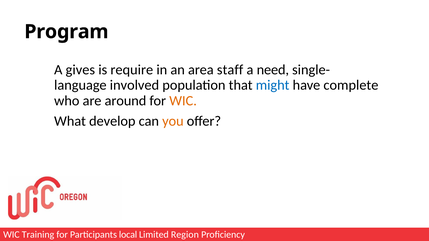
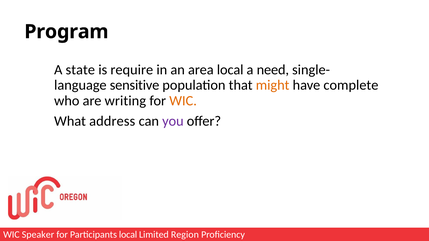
gives: gives -> state
area staff: staff -> local
involved: involved -> sensitive
might colour: blue -> orange
around: around -> writing
develop: develop -> address
you colour: orange -> purple
Training: Training -> Speaker
